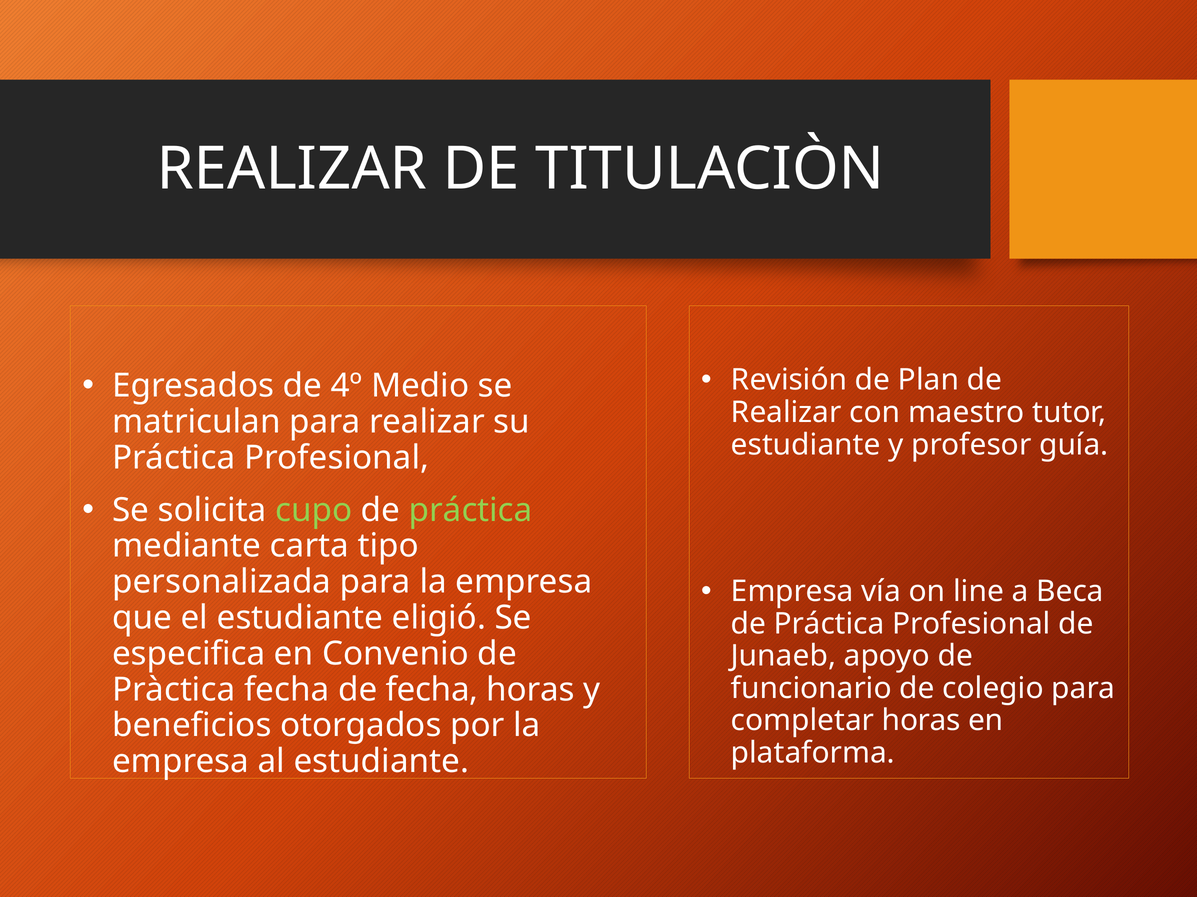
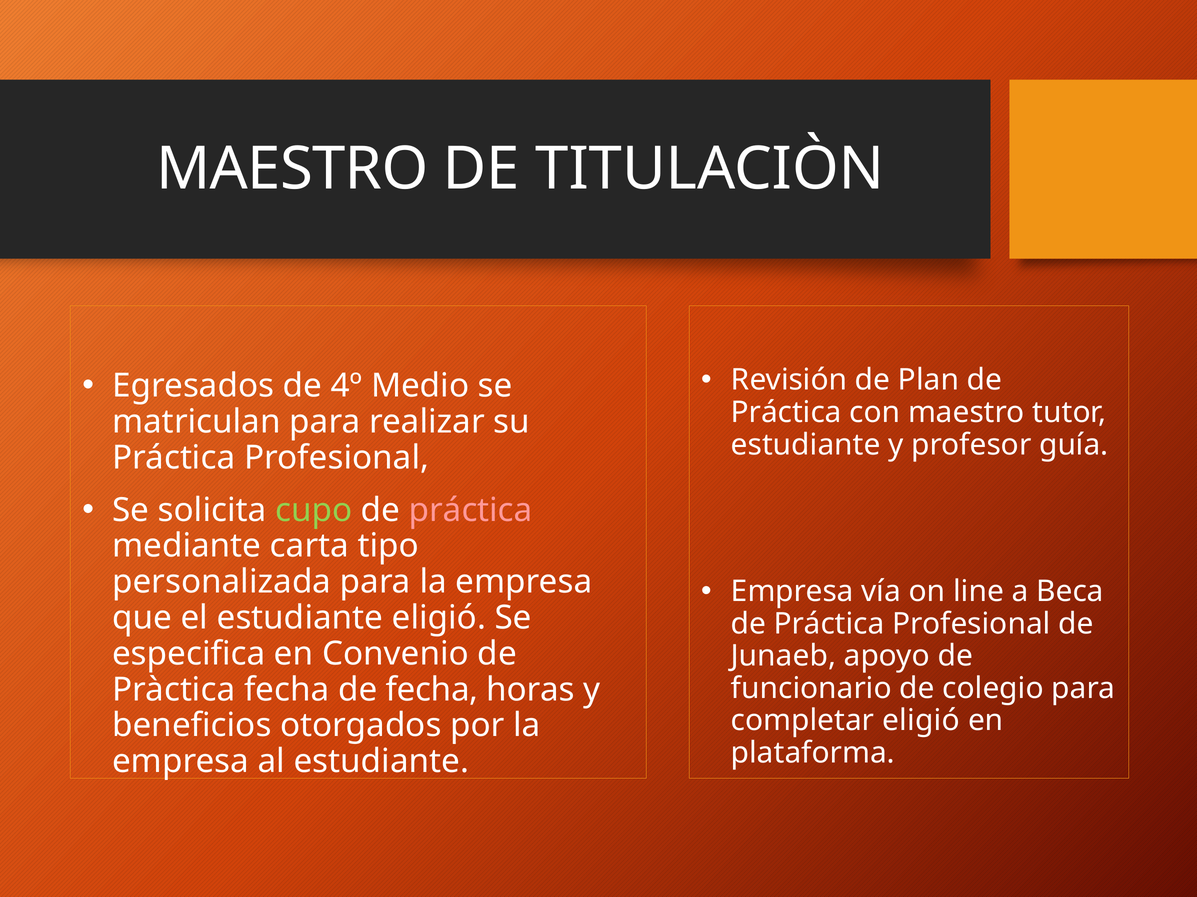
REALIZAR at (292, 169): REALIZAR -> MAESTRO
Realizar at (786, 413): Realizar -> Práctica
práctica at (471, 511) colour: light green -> pink
completar horas: horas -> eligió
